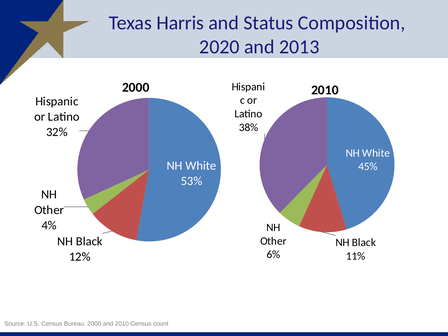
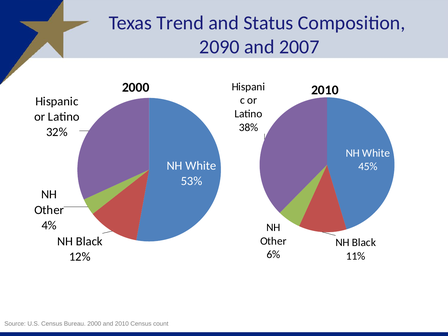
Harris: Harris -> Trend
2020: 2020 -> 2090
2013: 2013 -> 2007
